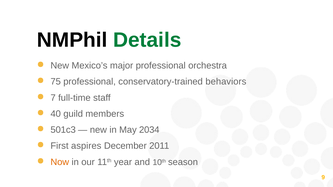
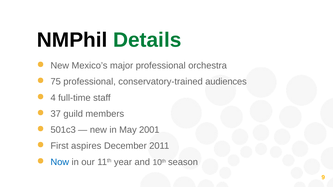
behaviors: behaviors -> audiences
7: 7 -> 4
40: 40 -> 37
2034: 2034 -> 2001
Now colour: orange -> blue
